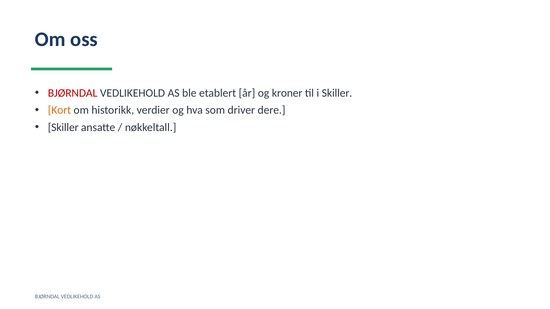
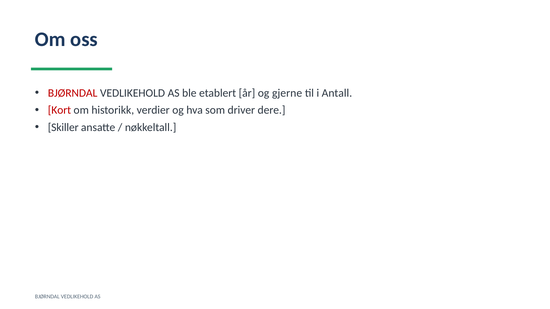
kroner: kroner -> gjerne
i Skiller: Skiller -> Antall
Kort colour: orange -> red
